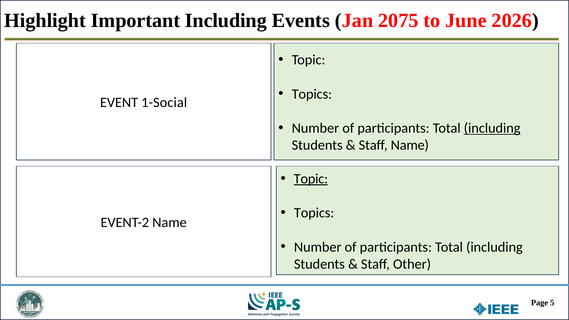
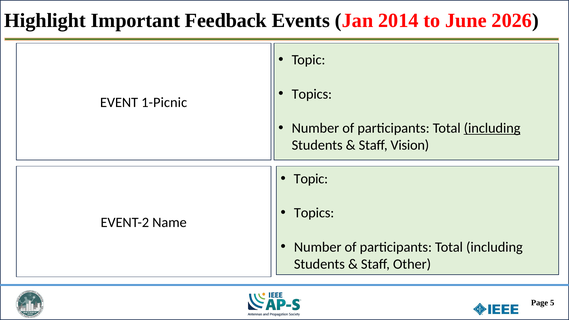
Important Including: Including -> Feedback
2075: 2075 -> 2014
1-Social: 1-Social -> 1-Picnic
Staff Name: Name -> Vision
Topic at (311, 179) underline: present -> none
